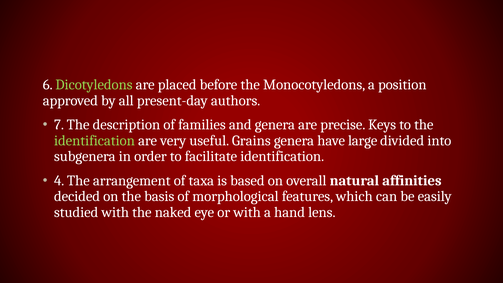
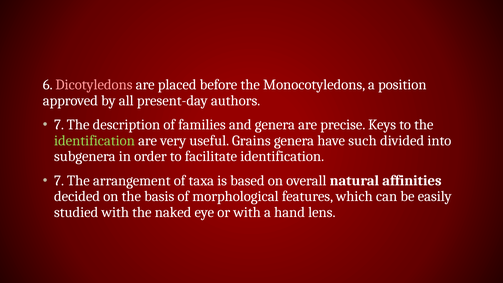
Dicotyledons colour: light green -> pink
large: large -> such
4 at (59, 181): 4 -> 7
